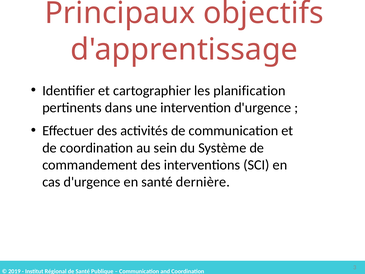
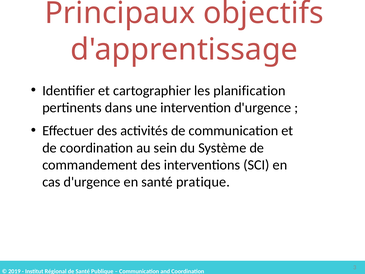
dernière: dernière -> pratique
